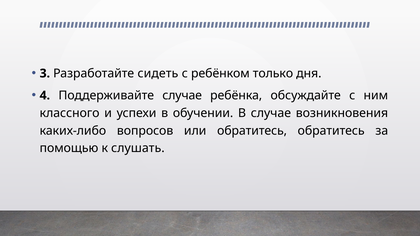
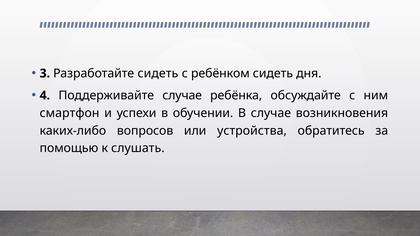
ребёнком только: только -> сидеть
классного: классного -> смартфон
или обратитесь: обратитесь -> устройства
